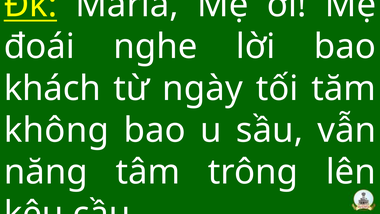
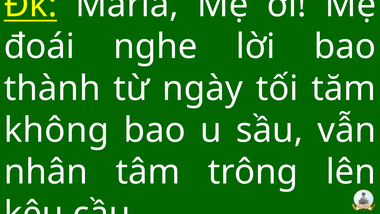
khách: khách -> thành
năng: năng -> nhân
